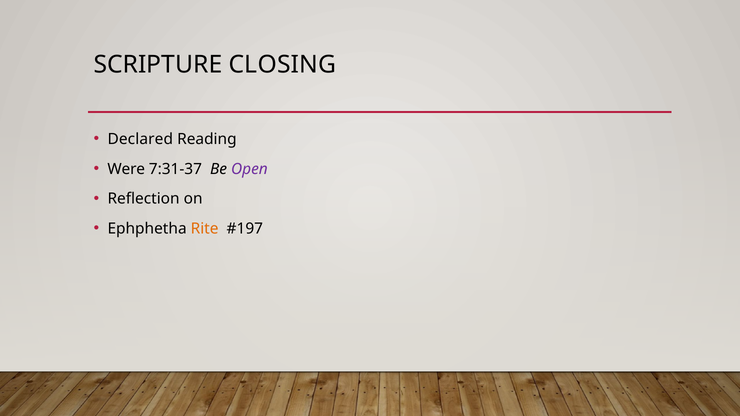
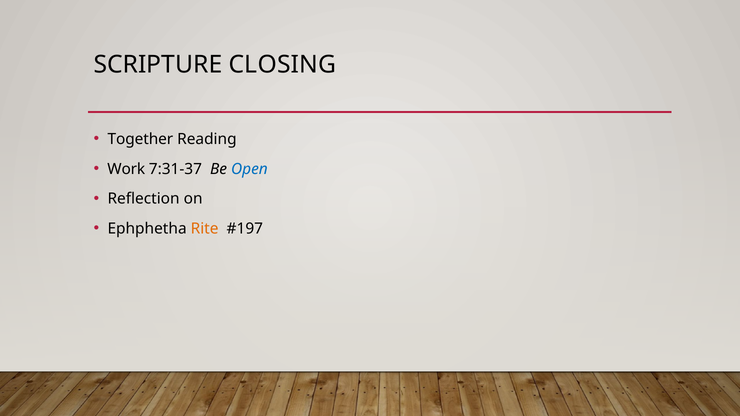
Declared: Declared -> Together
Were: Were -> Work
Open colour: purple -> blue
